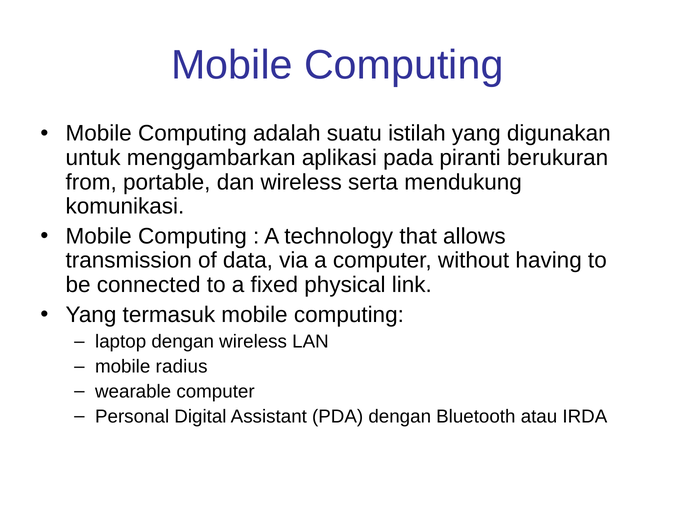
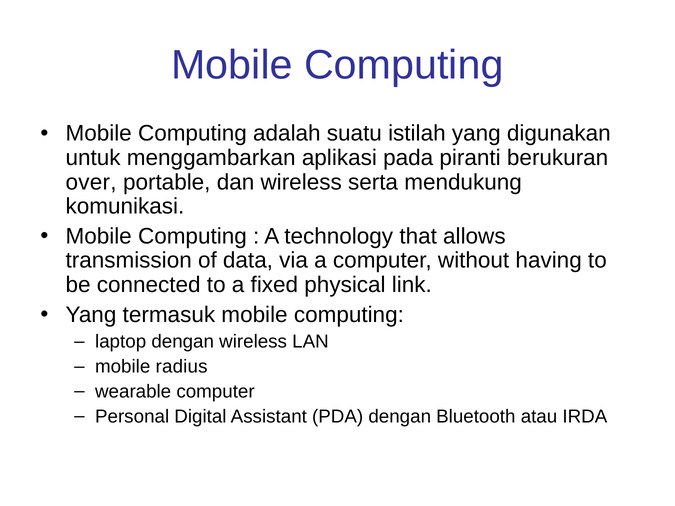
from: from -> over
